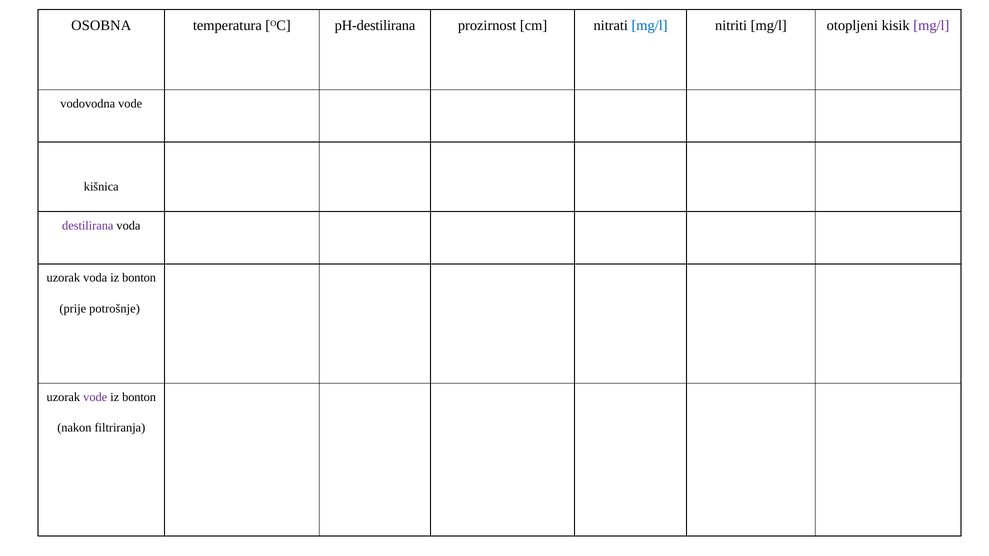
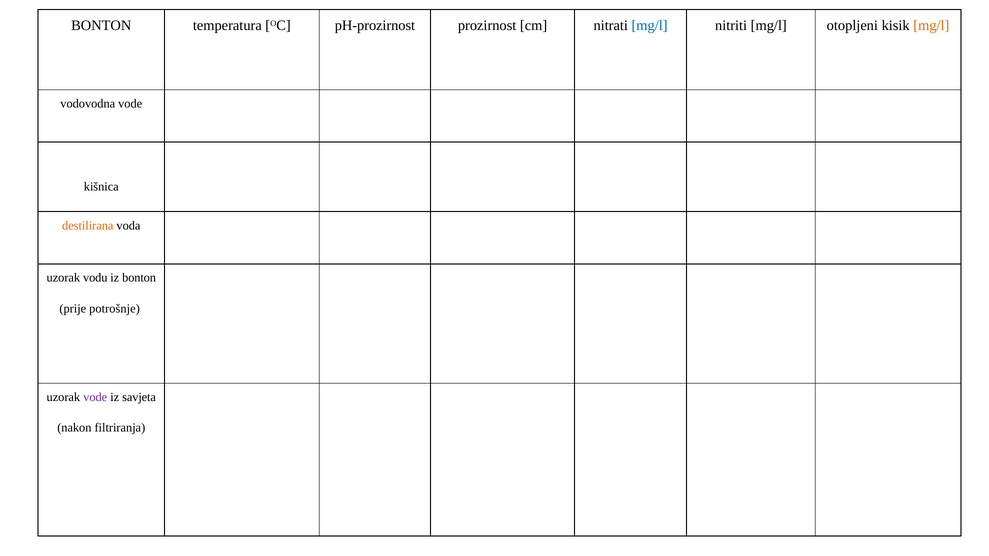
OSOBNA at (101, 26): OSOBNA -> BONTON
pH-destilirana: pH-destilirana -> pH-prozirnost
mg/l at (931, 26) colour: purple -> orange
destilirana colour: purple -> orange
uzorak voda: voda -> vodu
bonton at (139, 397): bonton -> savjeta
